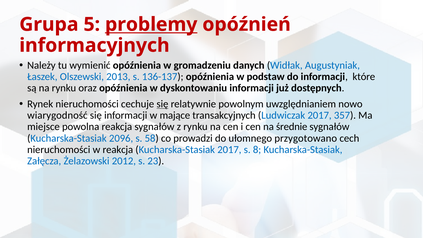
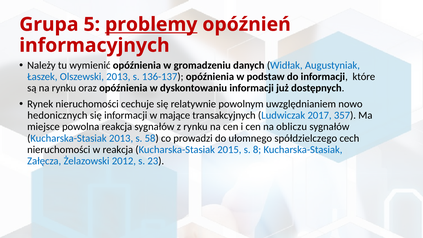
się at (162, 104) underline: present -> none
wiarygodność: wiarygodność -> hedonicznych
średnie: średnie -> obliczu
Kucharska-Stasiak 2096: 2096 -> 2013
przygotowano: przygotowano -> spółdzielczego
Kucharska-Stasiak 2017: 2017 -> 2015
